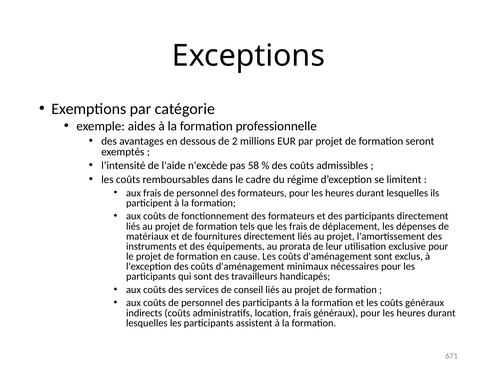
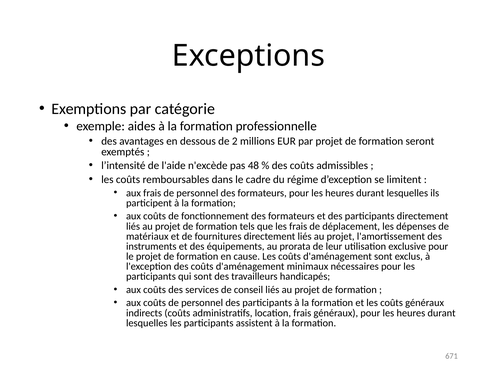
58: 58 -> 48
